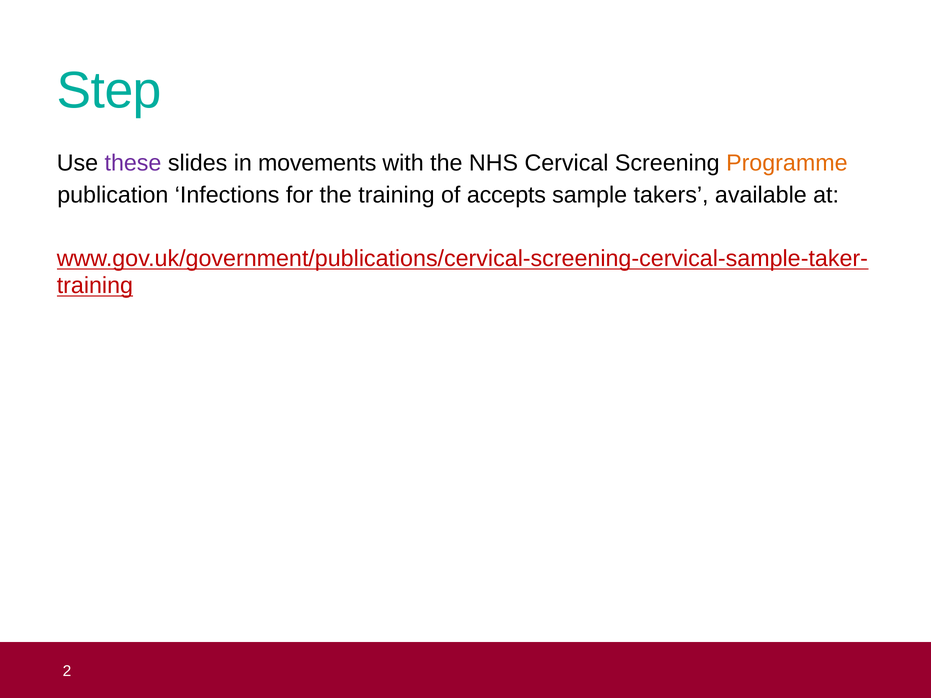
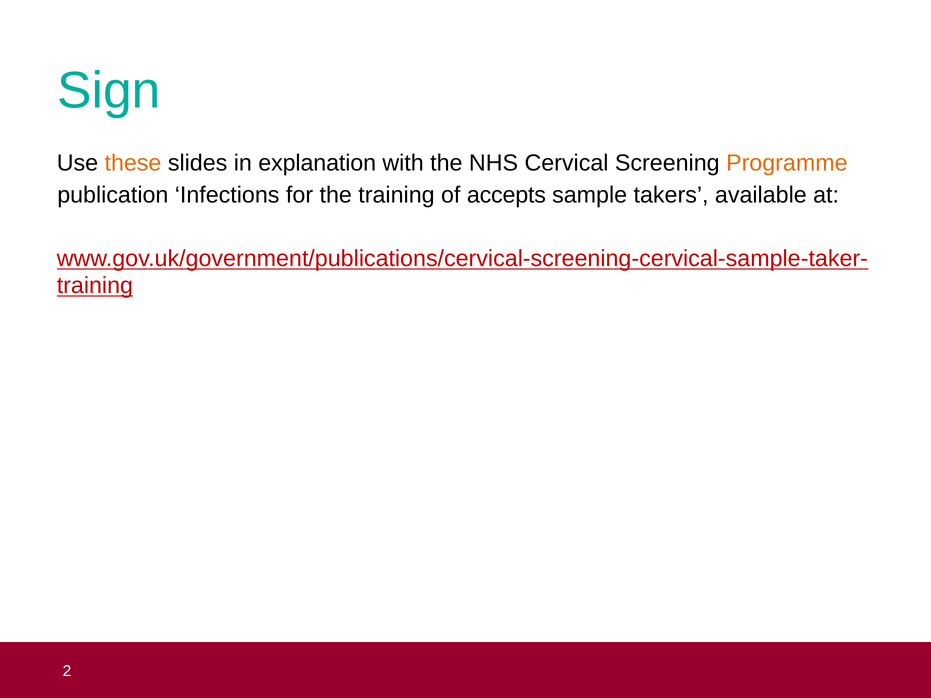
Step: Step -> Sign
these colour: purple -> orange
movements: movements -> explanation
